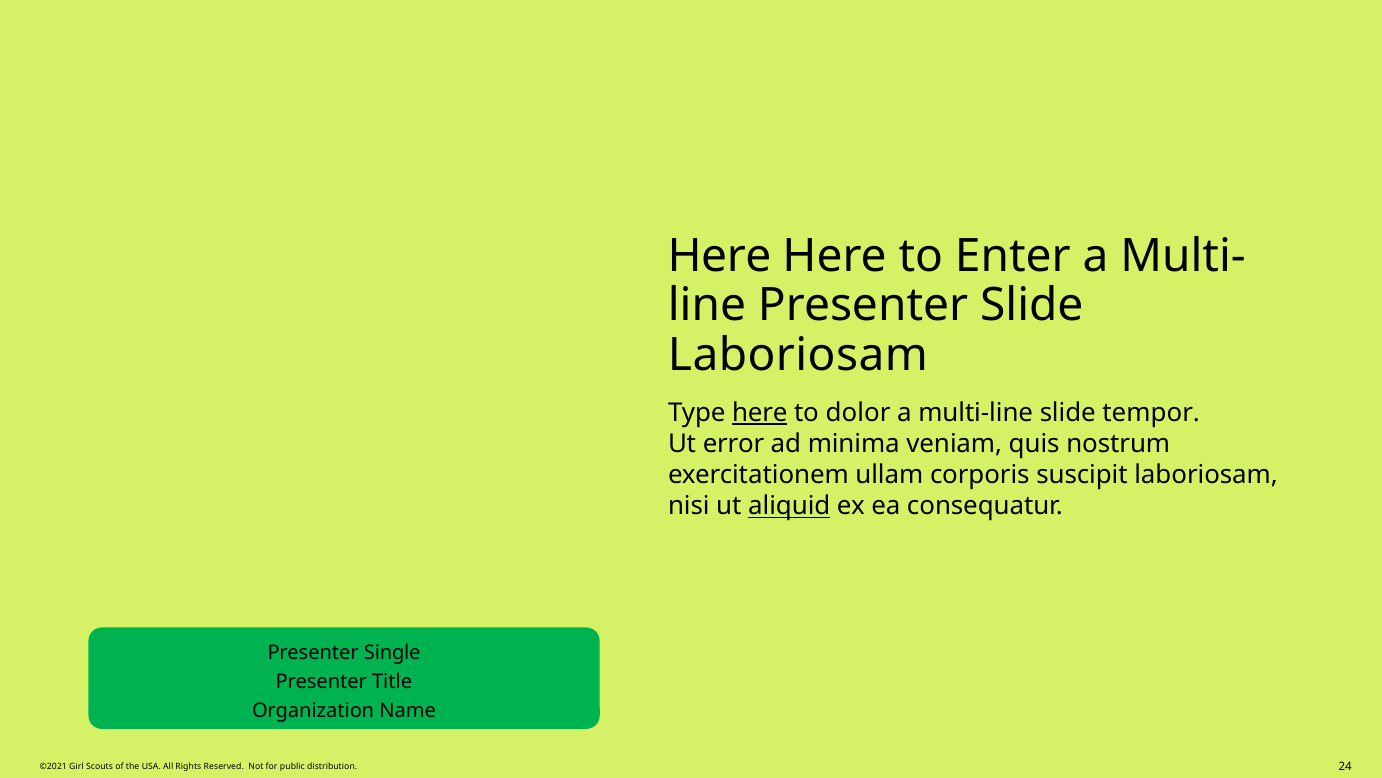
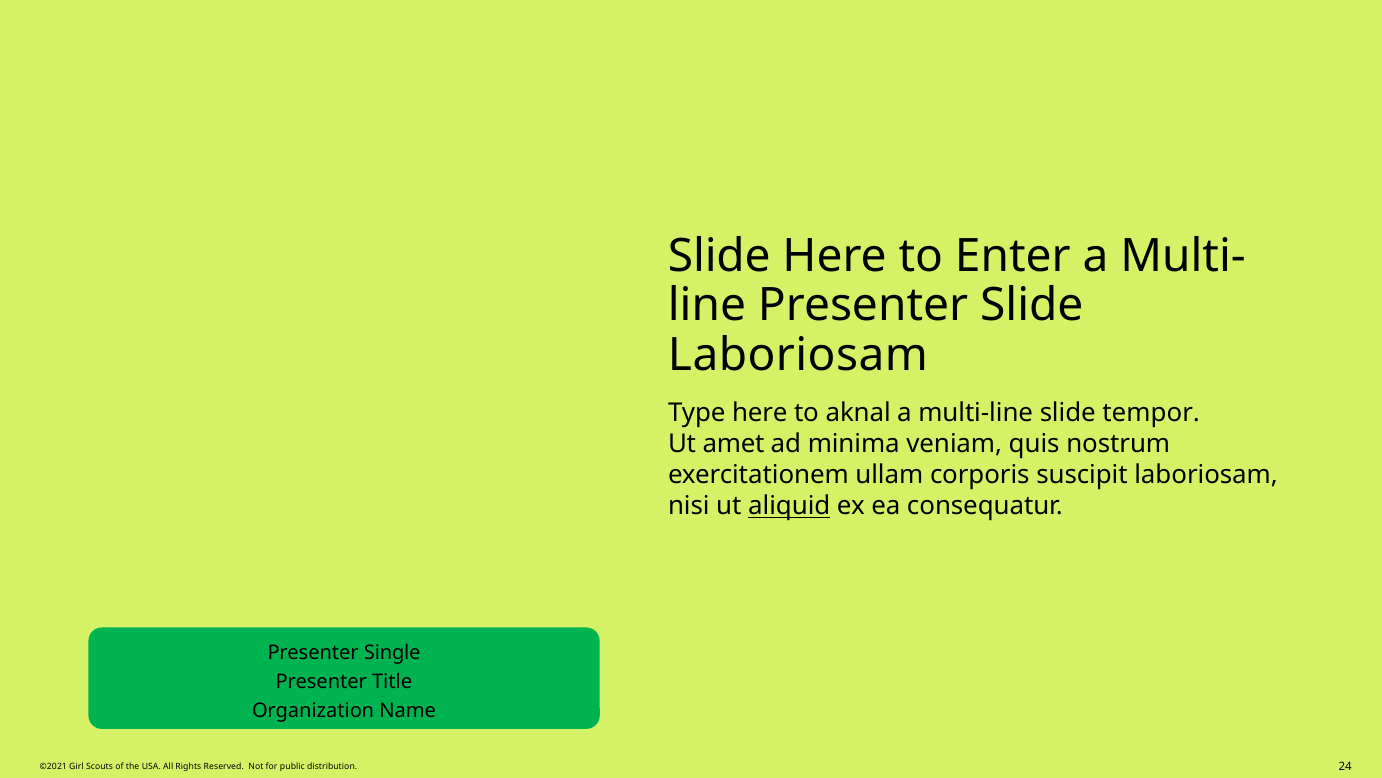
Here at (719, 256): Here -> Slide
here at (760, 413) underline: present -> none
dolor: dolor -> aknal
error: error -> amet
